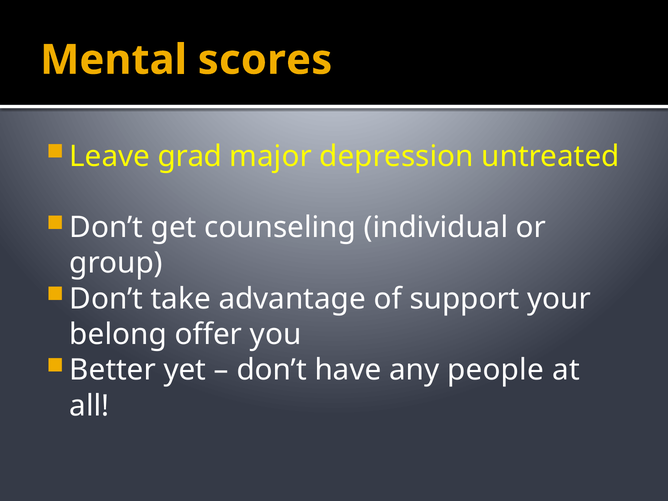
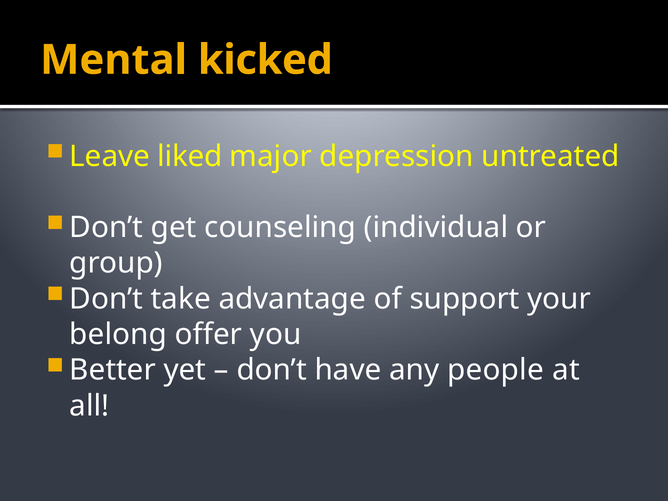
scores: scores -> kicked
grad: grad -> liked
